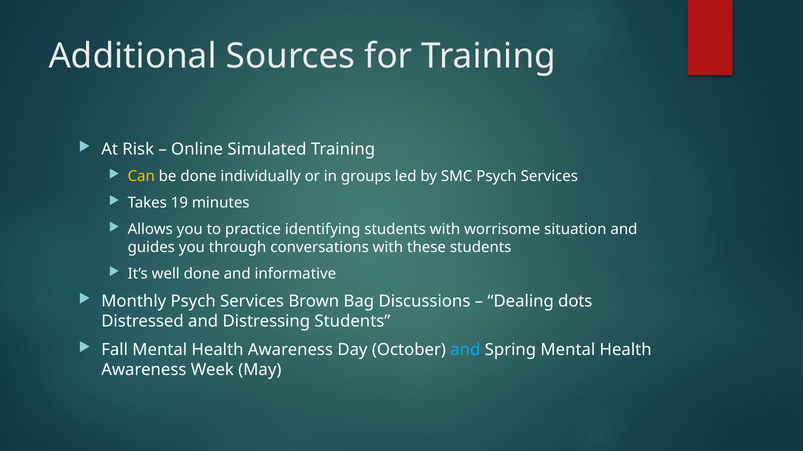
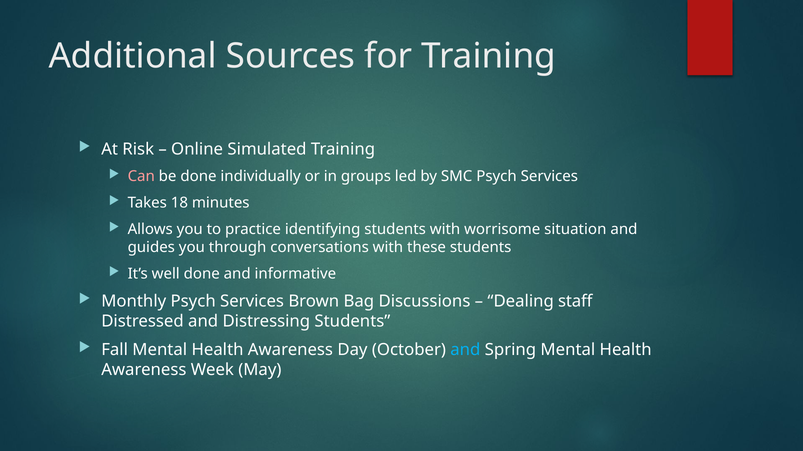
Can colour: yellow -> pink
19: 19 -> 18
dots: dots -> staff
